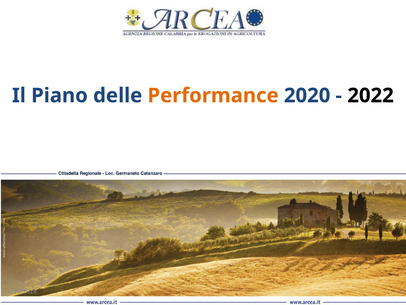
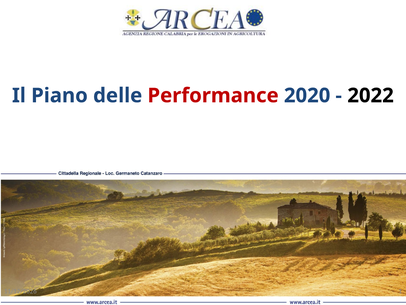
Performance colour: orange -> red
